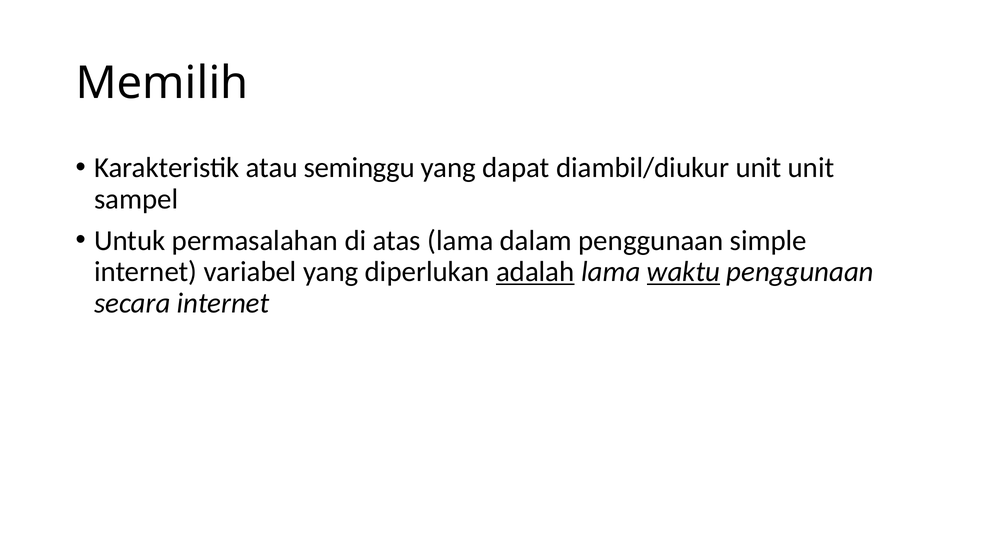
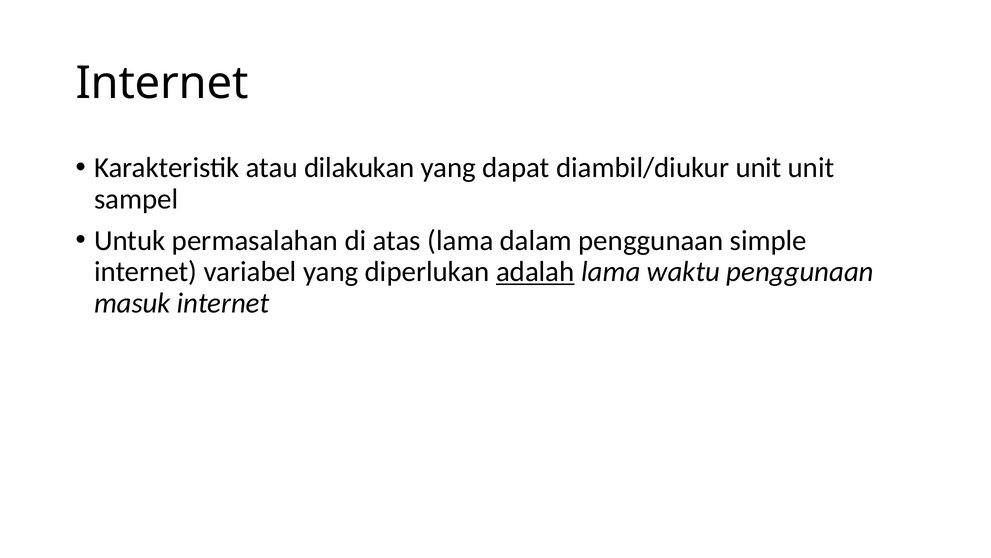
Memilih at (162, 83): Memilih -> Internet
seminggu: seminggu -> dilakukan
waktu underline: present -> none
secara: secara -> masuk
